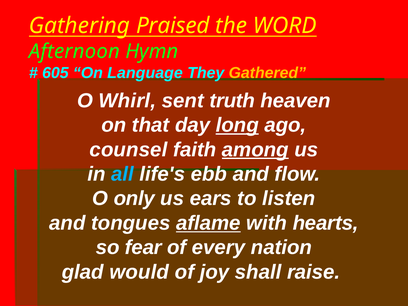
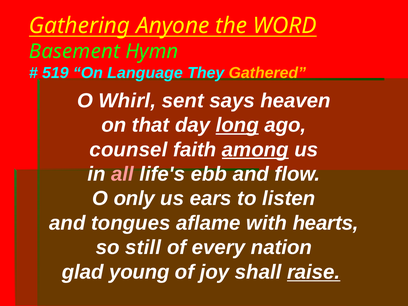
Praised: Praised -> Anyone
Afternoon: Afternoon -> Basement
605: 605 -> 519
truth: truth -> says
all colour: light blue -> pink
aflame underline: present -> none
fear: fear -> still
would: would -> young
raise underline: none -> present
